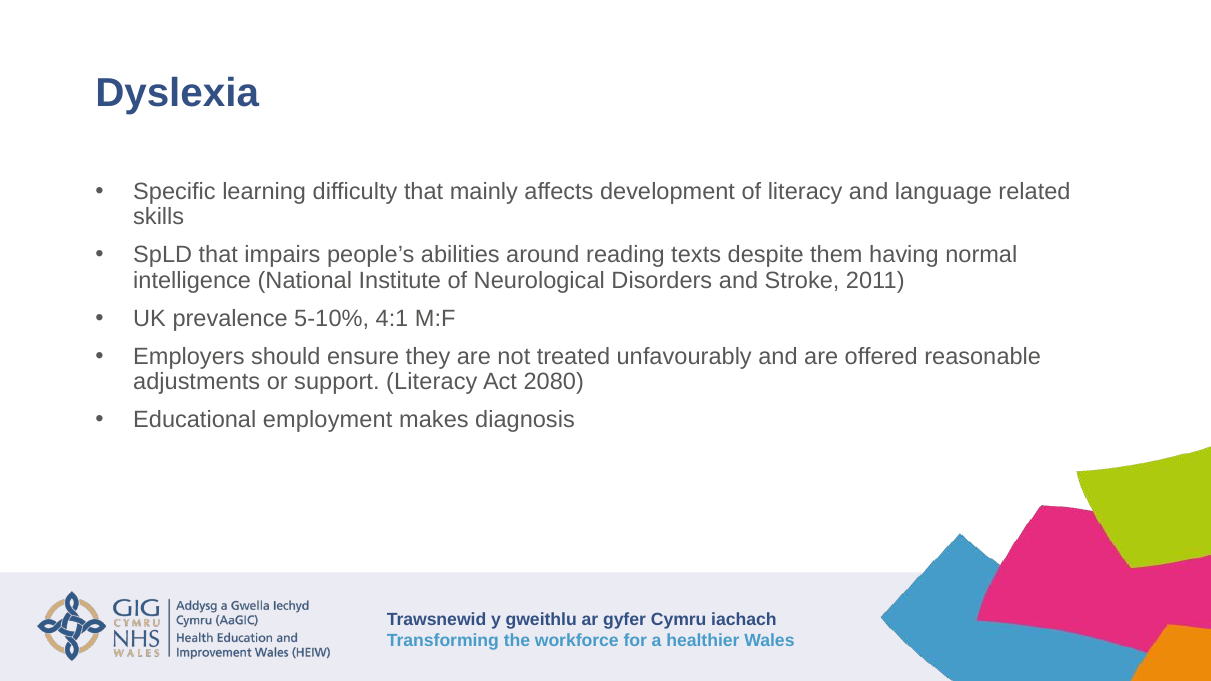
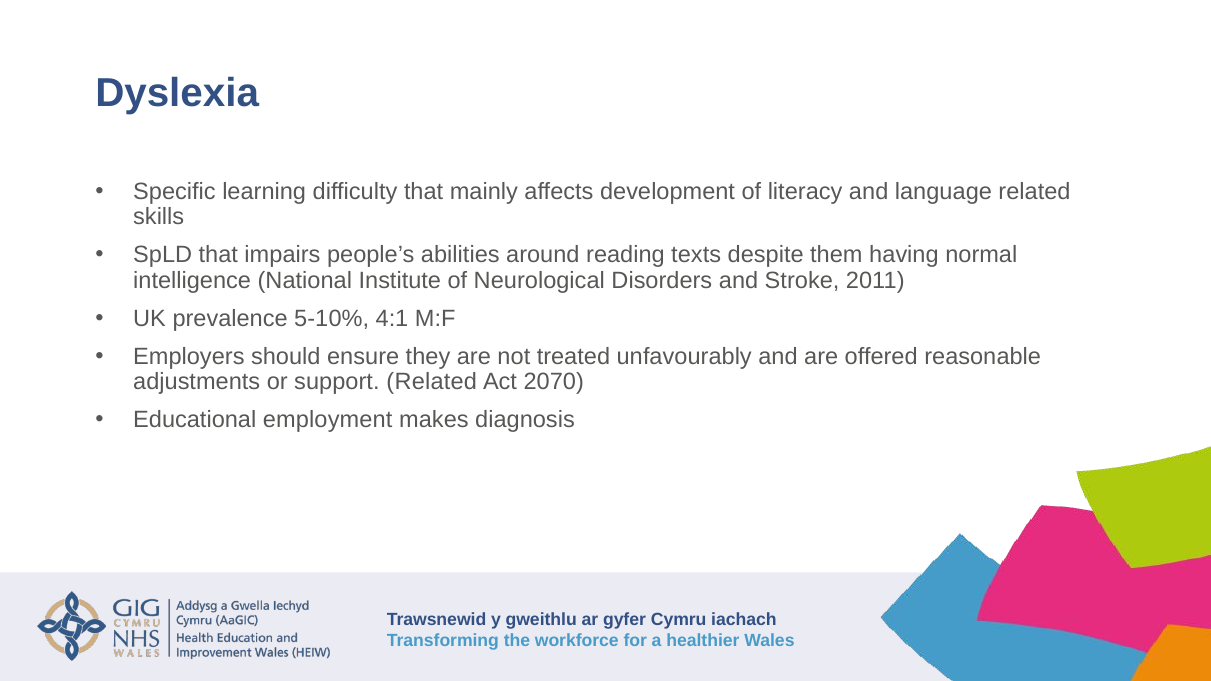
support Literacy: Literacy -> Related
2080: 2080 -> 2070
